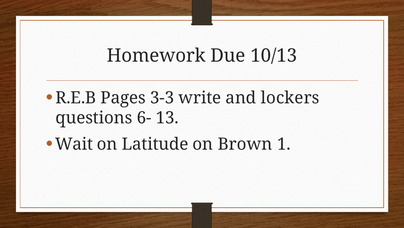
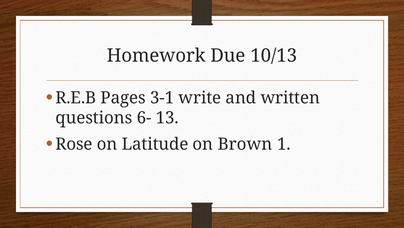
3-3: 3-3 -> 3-1
lockers: lockers -> written
Wait: Wait -> Rose
